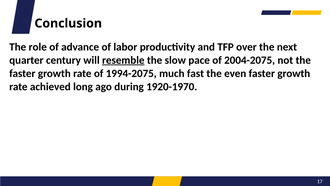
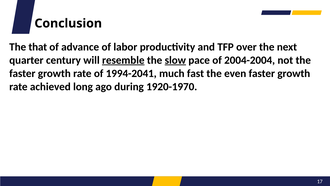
role: role -> that
slow underline: none -> present
2004-2075: 2004-2075 -> 2004-2004
1994-2075: 1994-2075 -> 1994-2041
